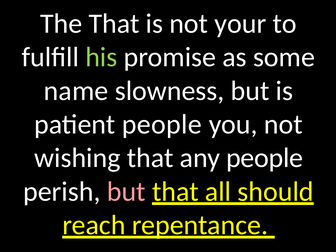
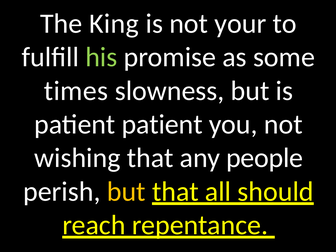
The That: That -> King
name: name -> times
patient people: people -> patient
but at (126, 192) colour: pink -> yellow
